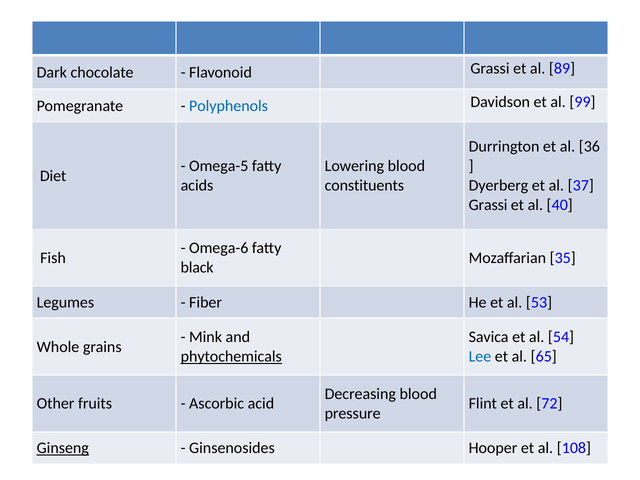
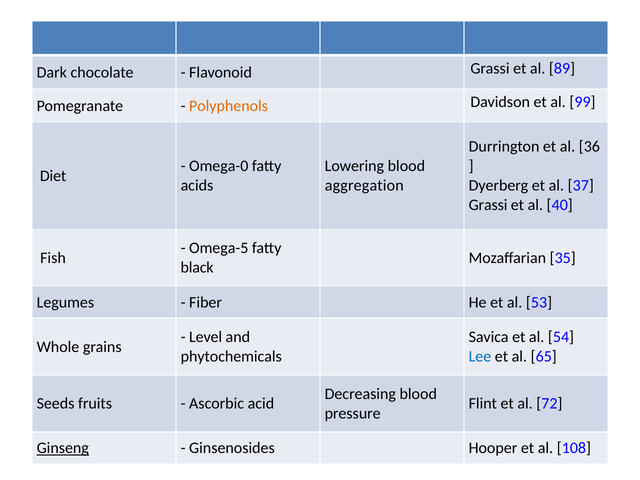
Polyphenols colour: blue -> orange
Omega-5: Omega-5 -> Omega-0
constituents: constituents -> aggregation
Omega-6: Omega-6 -> Omega-5
Mink: Mink -> Level
phytochemicals underline: present -> none
Other: Other -> Seeds
